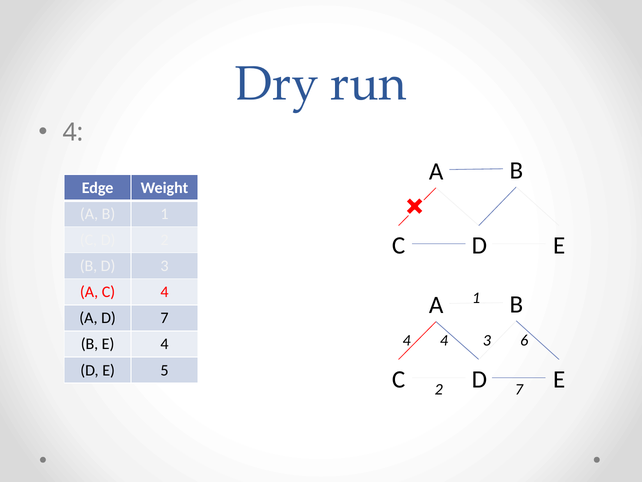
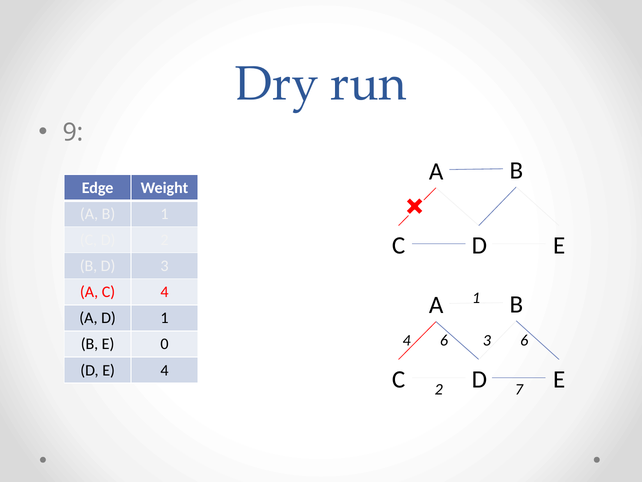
4 at (73, 132): 4 -> 9
D 7: 7 -> 1
4 4: 4 -> 6
E 4: 4 -> 0
E 5: 5 -> 4
